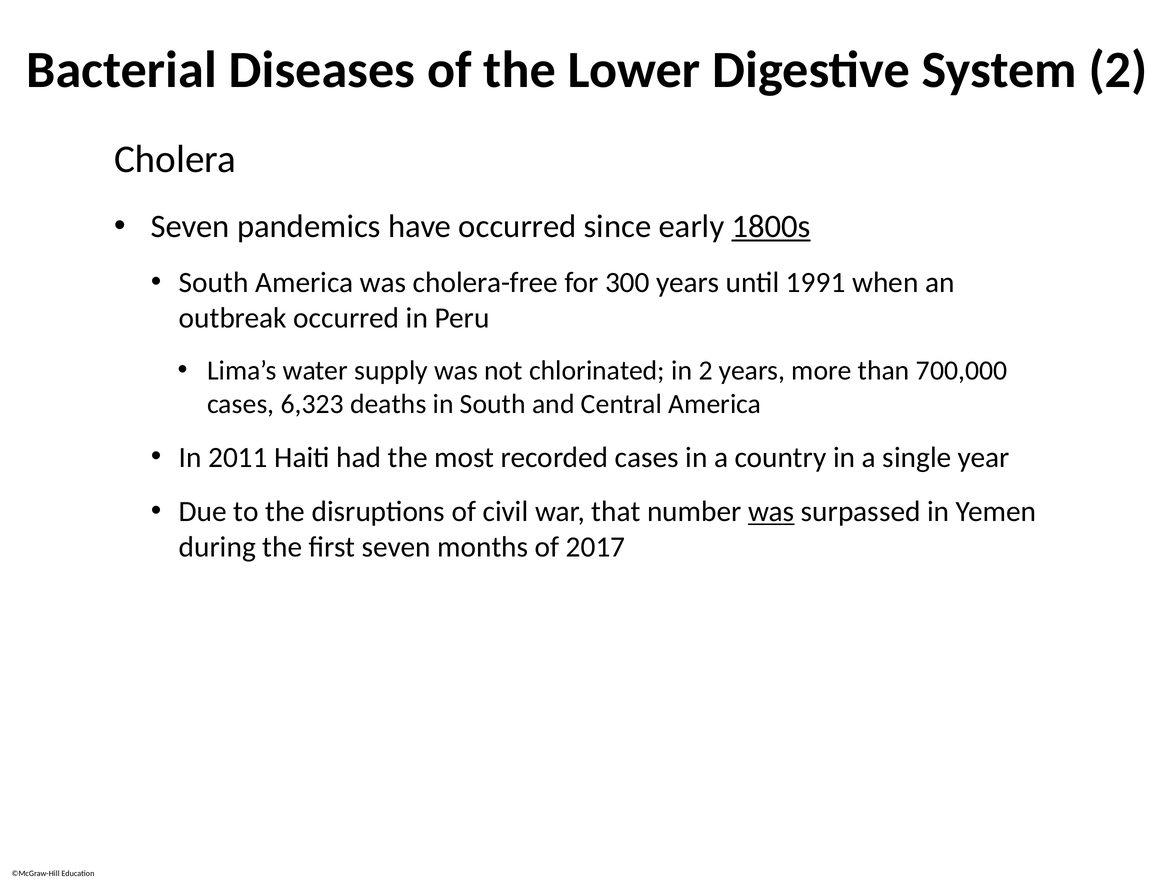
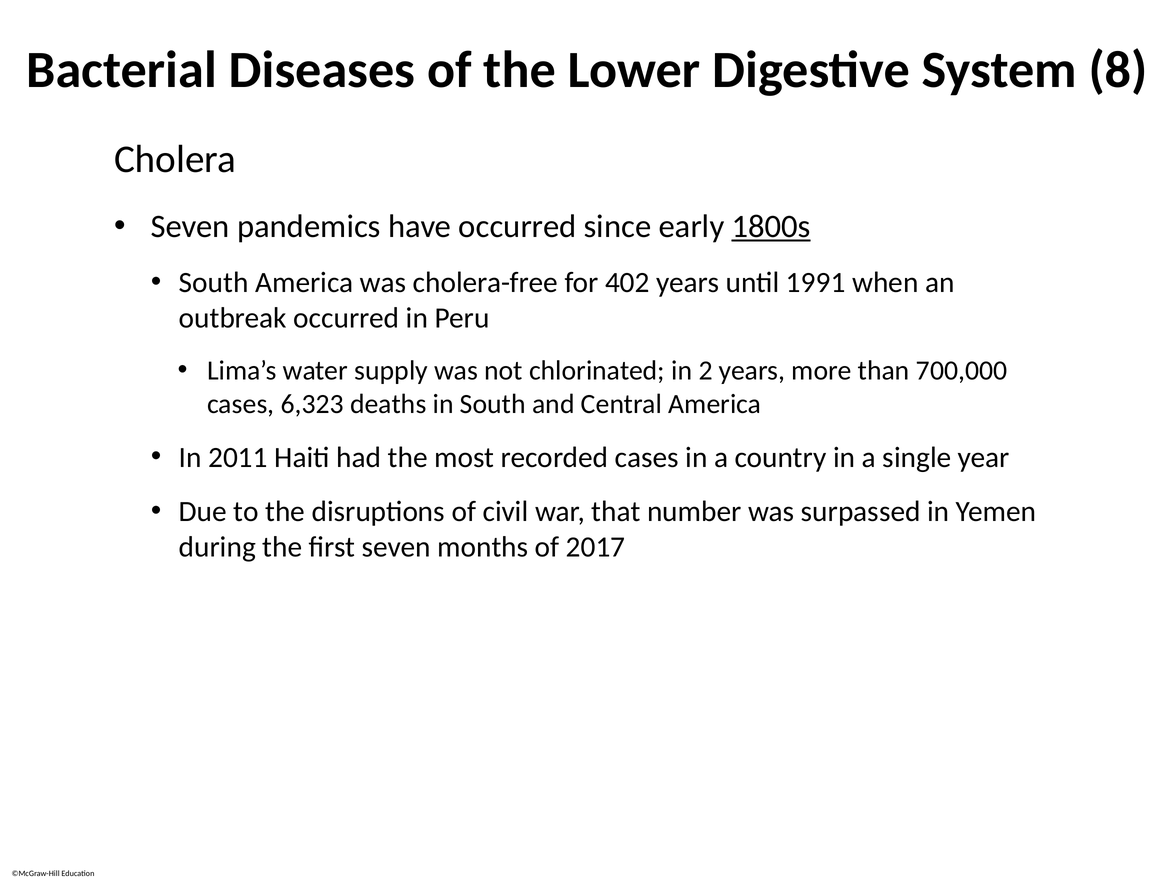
System 2: 2 -> 8
300: 300 -> 402
was at (771, 511) underline: present -> none
